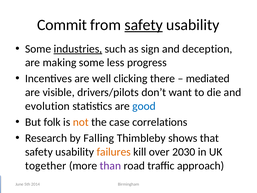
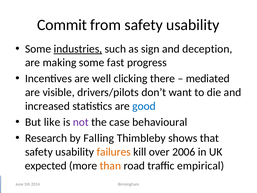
safety at (144, 25) underline: present -> none
less: less -> fast
evolution: evolution -> increased
folk: folk -> like
not colour: orange -> purple
correlations: correlations -> behavioural
2030: 2030 -> 2006
together: together -> expected
than colour: purple -> orange
approach: approach -> empirical
